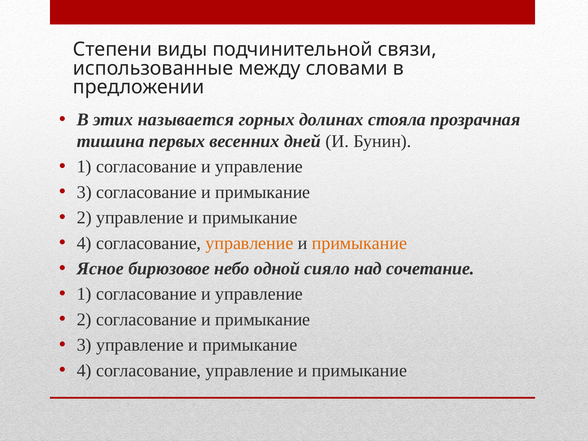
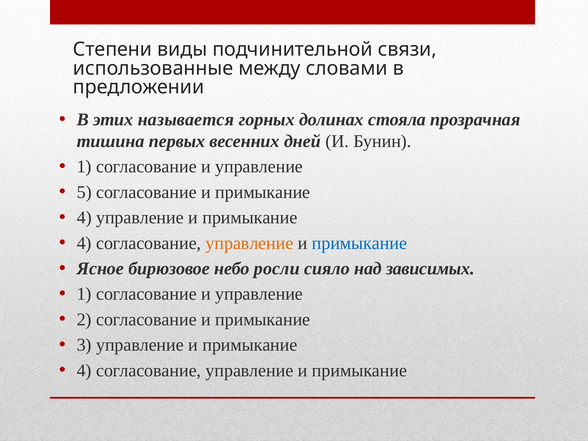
3 at (84, 192): 3 -> 5
2 at (84, 218): 2 -> 4
примыкание at (359, 243) colour: orange -> blue
одной: одной -> росли
сочетание: сочетание -> зависимых
